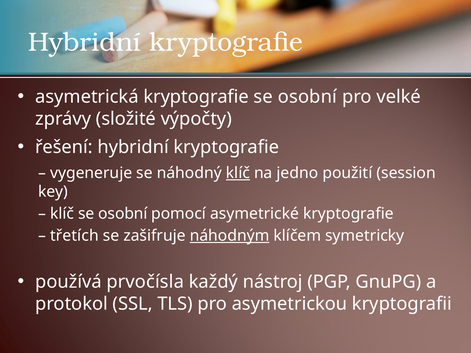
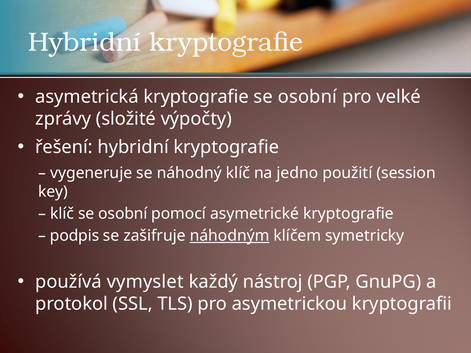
klíč at (238, 173) underline: present -> none
třetích: třetích -> podpis
prvočísla: prvočísla -> vymyslet
